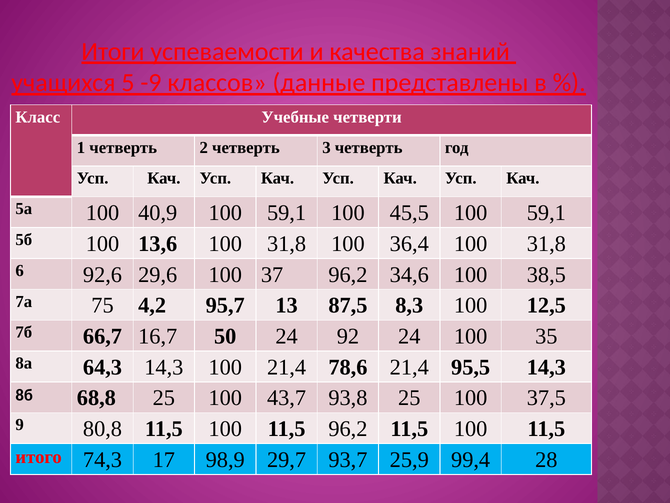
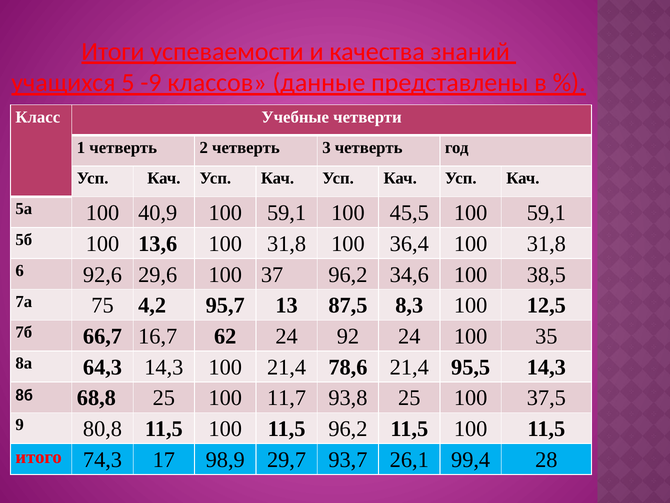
50: 50 -> 62
43,7: 43,7 -> 11,7
25,9: 25,9 -> 26,1
